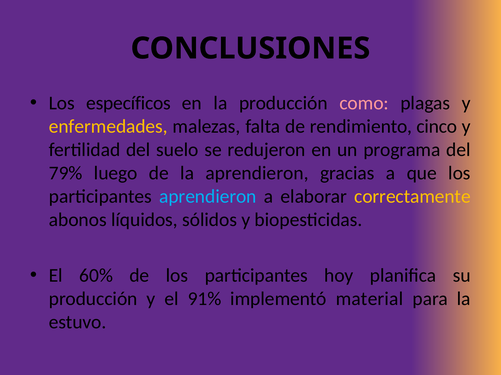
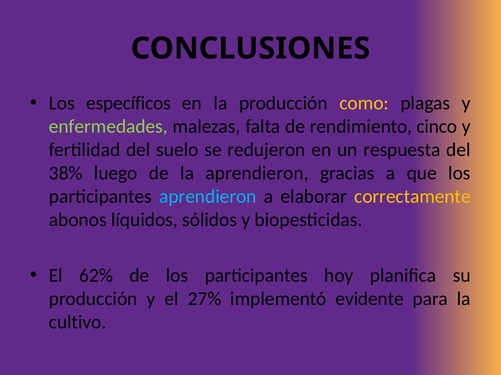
como colour: pink -> yellow
enfermedades colour: yellow -> light green
programa: programa -> respuesta
79%: 79% -> 38%
60%: 60% -> 62%
91%: 91% -> 27%
material: material -> evidente
estuvo: estuvo -> cultivo
